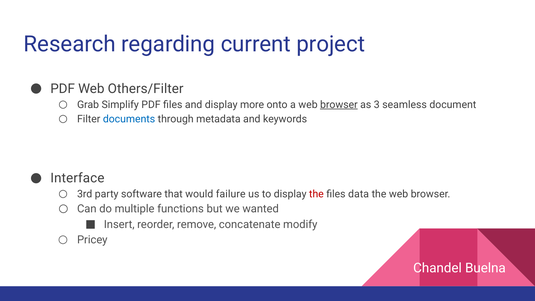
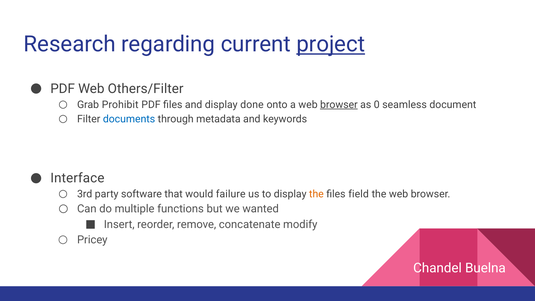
project underline: none -> present
Simplify: Simplify -> Prohibit
more: more -> done
3: 3 -> 0
the at (316, 194) colour: red -> orange
data: data -> field
